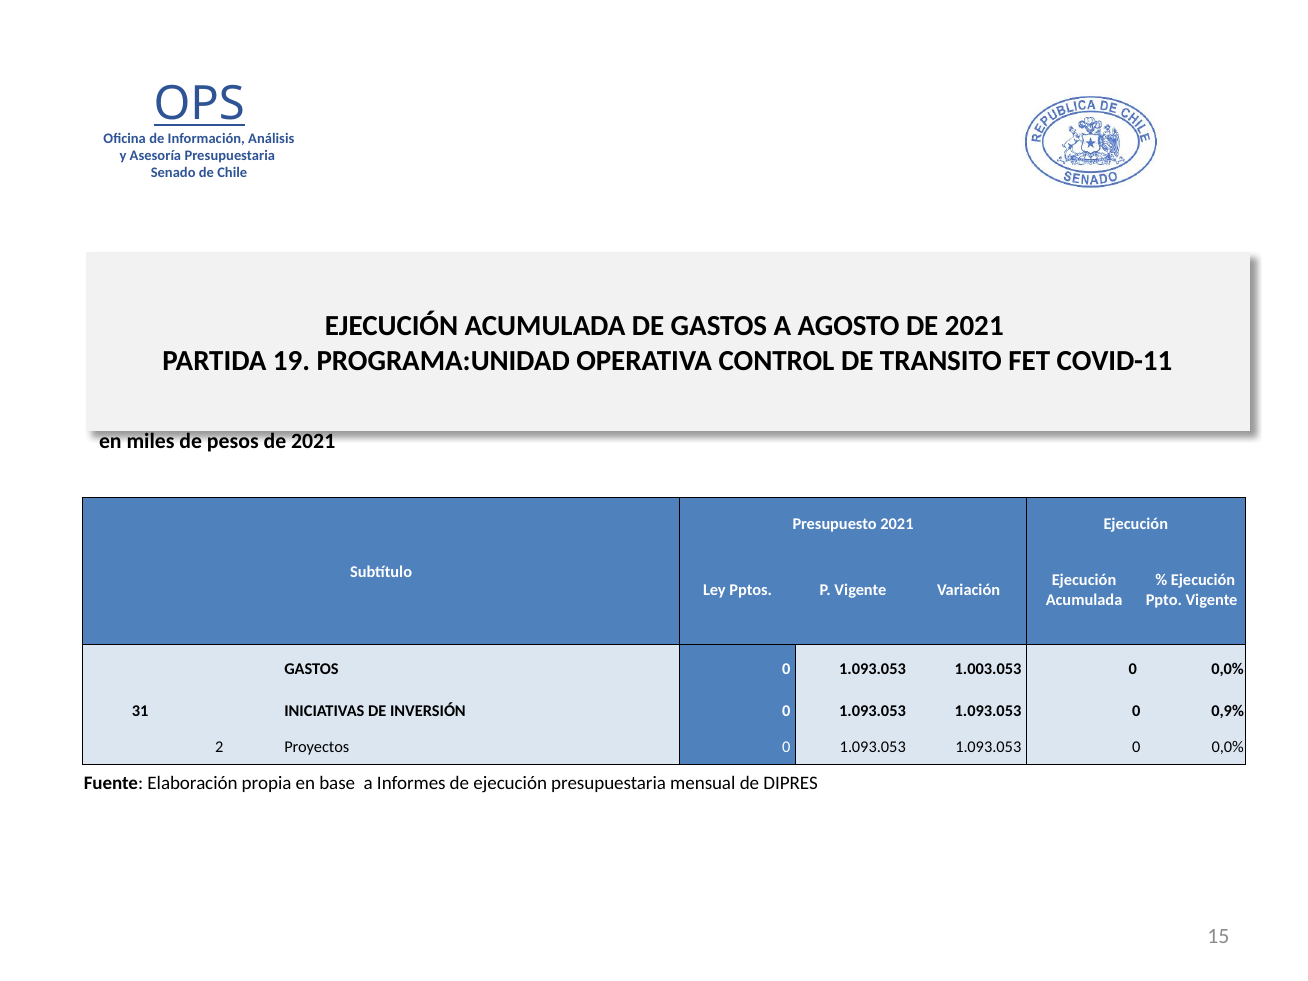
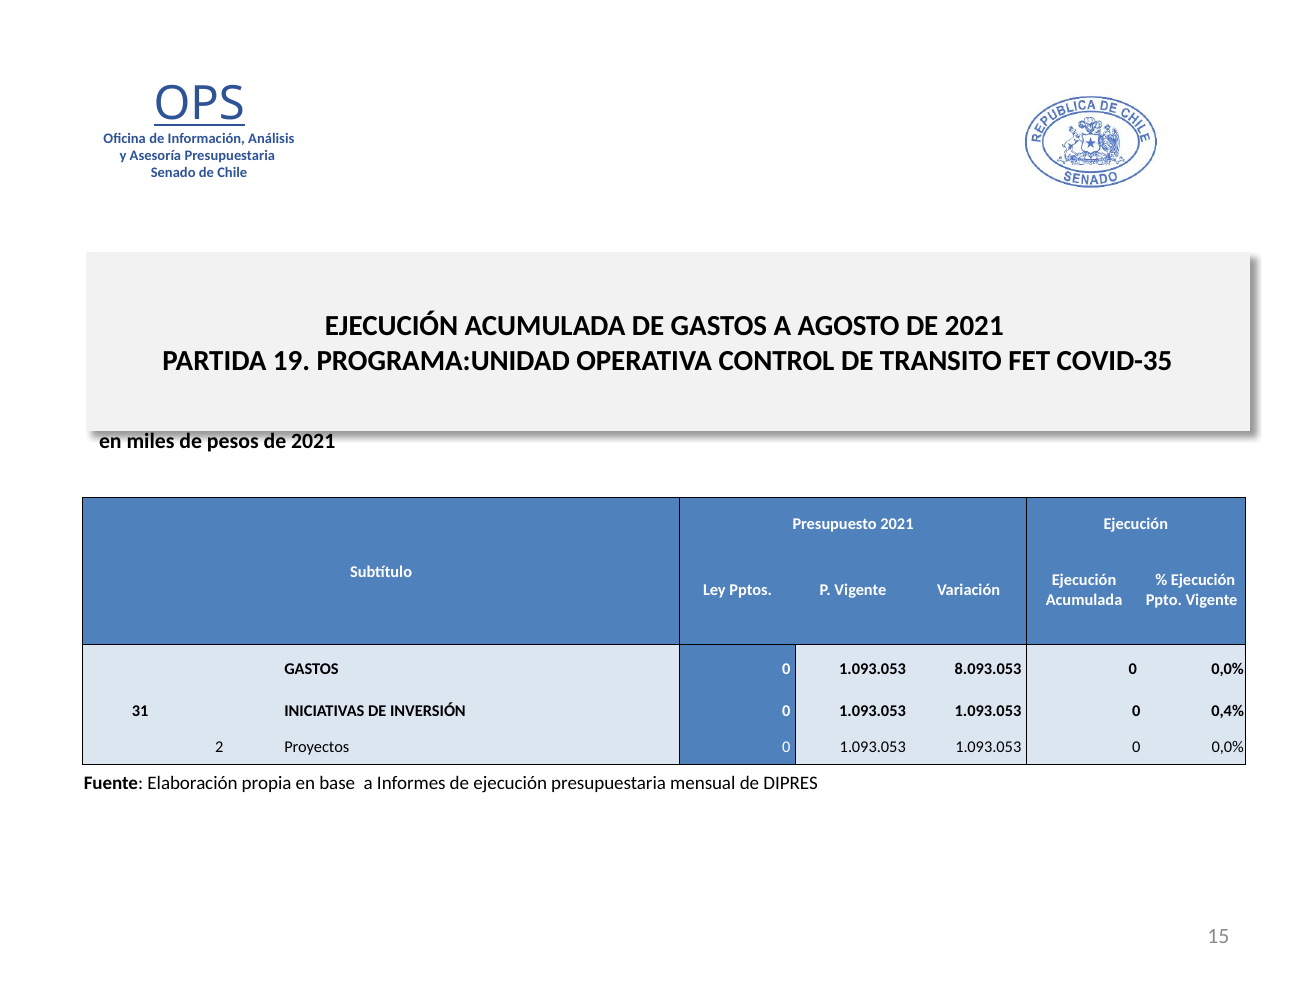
COVID-11: COVID-11 -> COVID-35
1.003.053: 1.003.053 -> 8.093.053
0,9%: 0,9% -> 0,4%
